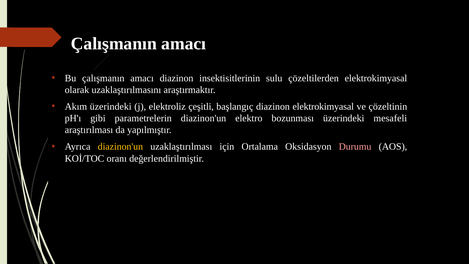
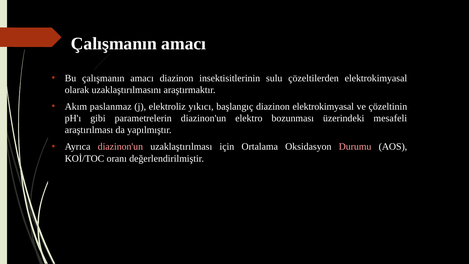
Akım üzerindeki: üzerindeki -> paslanmaz
çeşitli: çeşitli -> yıkıcı
diazinon'un at (120, 147) colour: yellow -> pink
